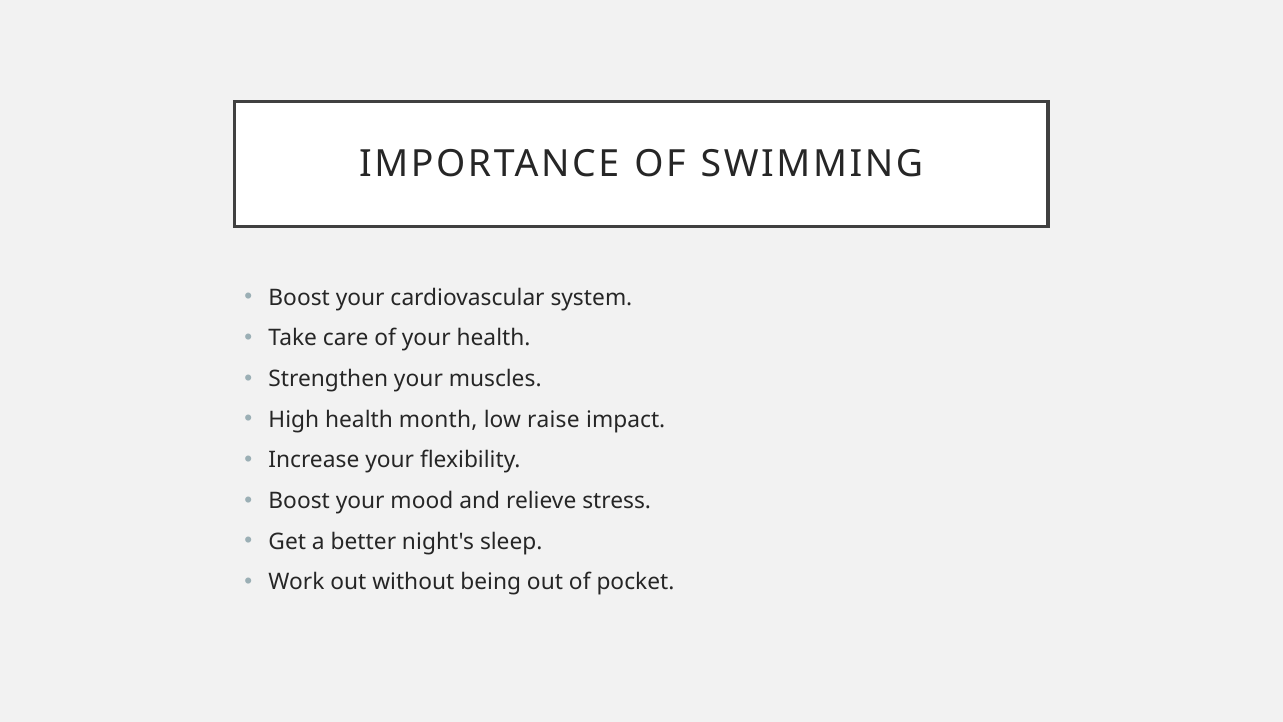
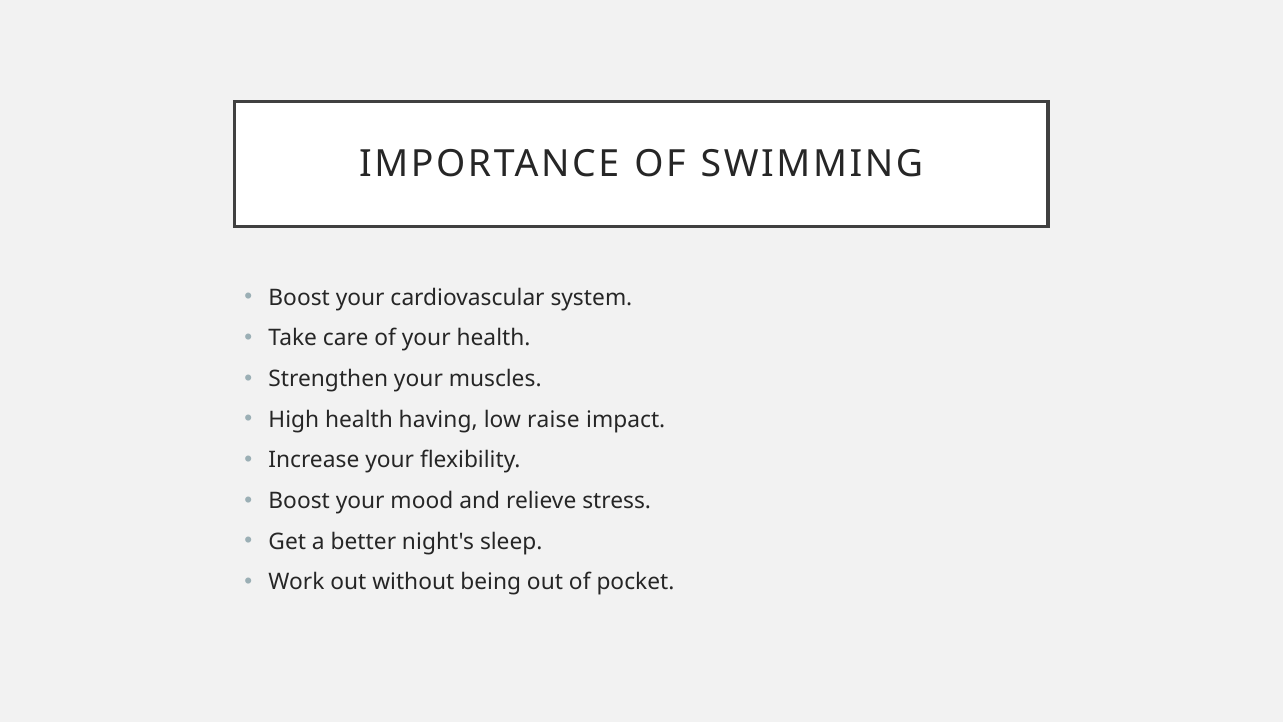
month: month -> having
